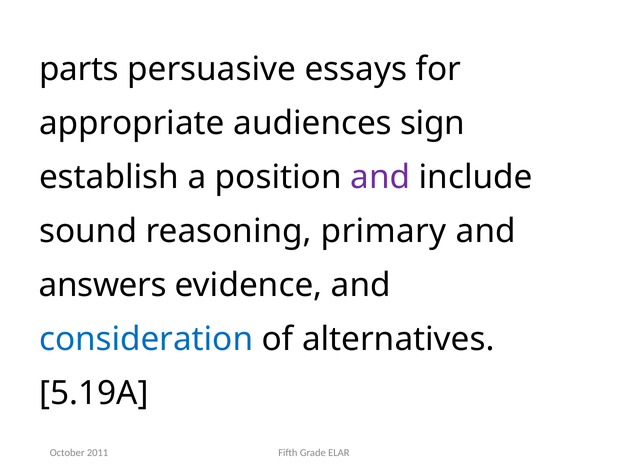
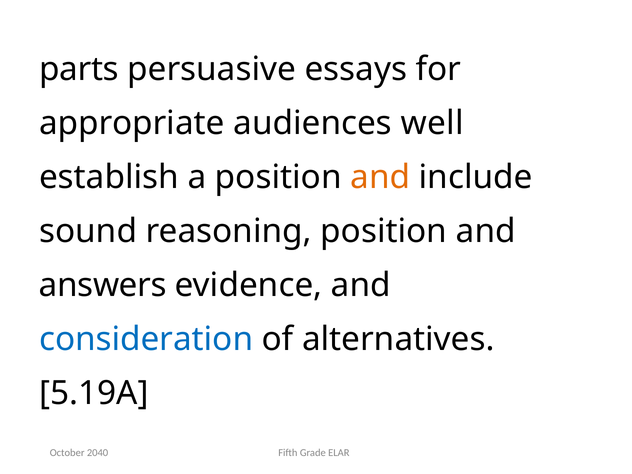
sign: sign -> well
and at (380, 177) colour: purple -> orange
reasoning primary: primary -> position
2011: 2011 -> 2040
